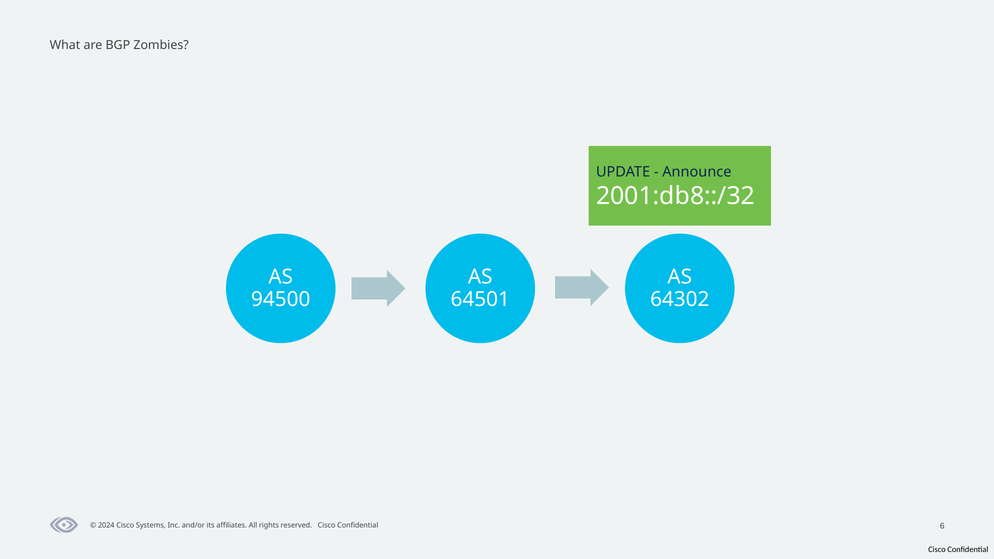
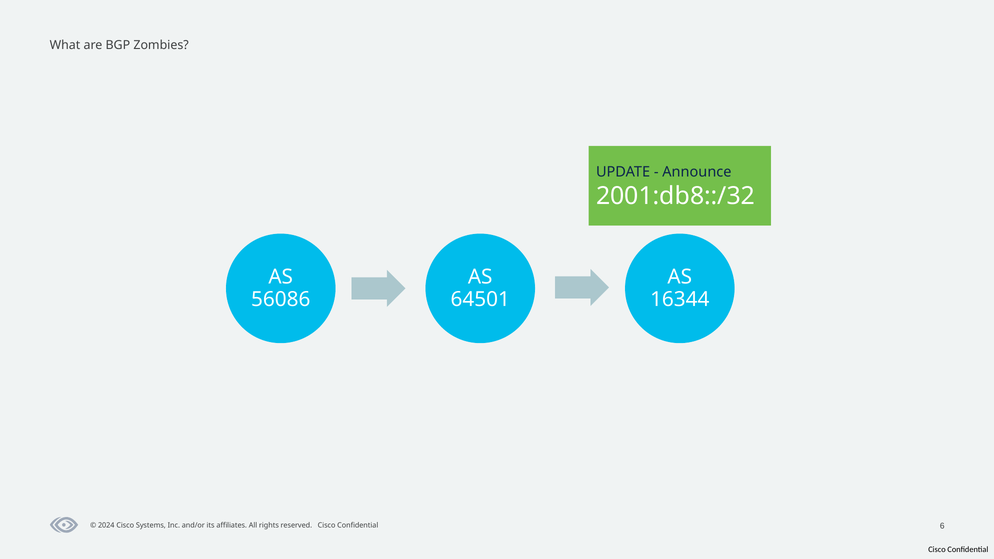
94500: 94500 -> 56086
64302: 64302 -> 16344
